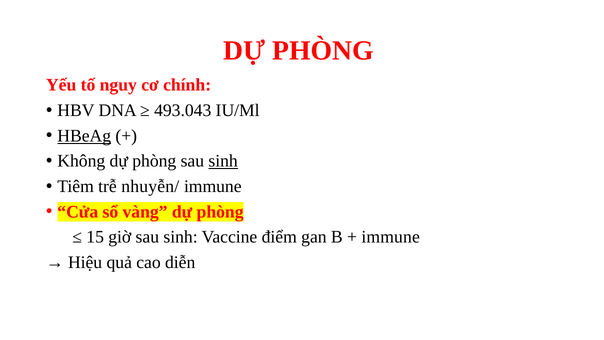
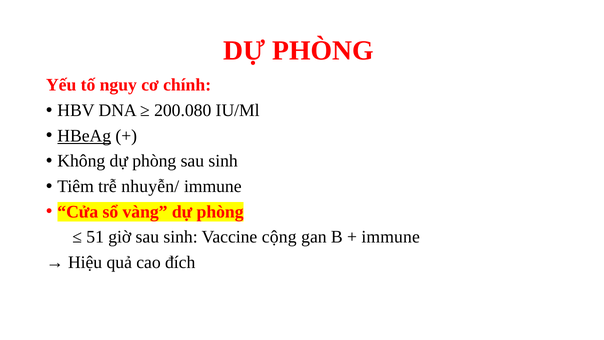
493.043: 493.043 -> 200.080
sinh at (223, 161) underline: present -> none
15: 15 -> 51
điểm: điểm -> cộng
diễn: diễn -> đích
